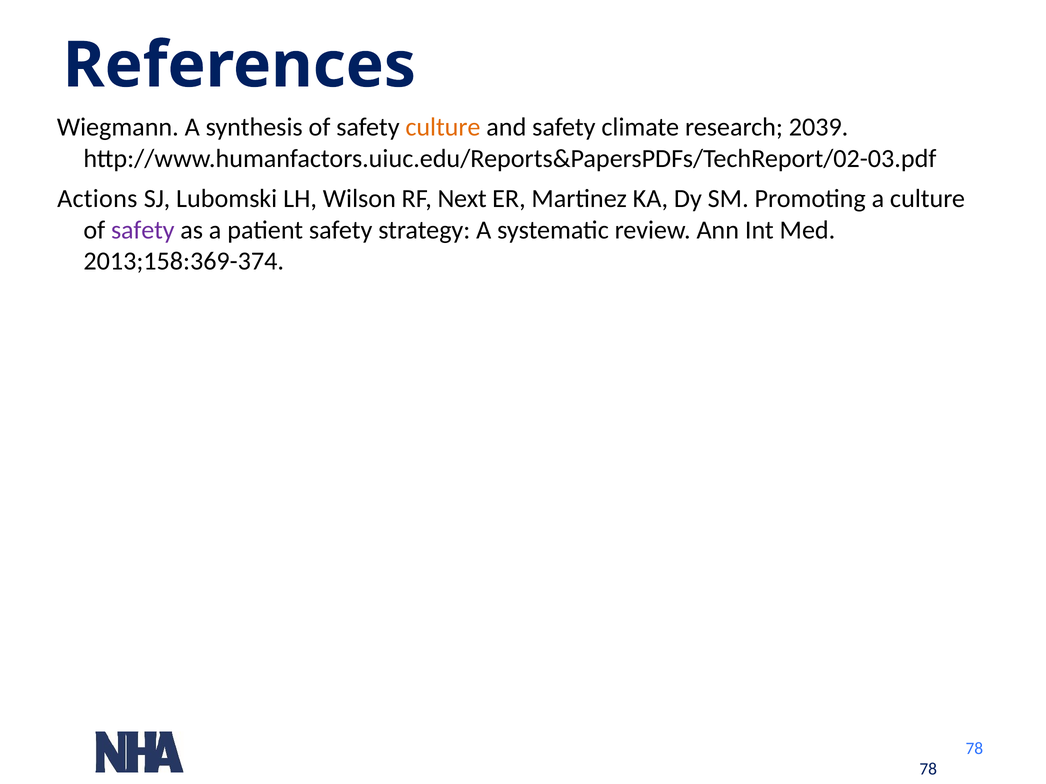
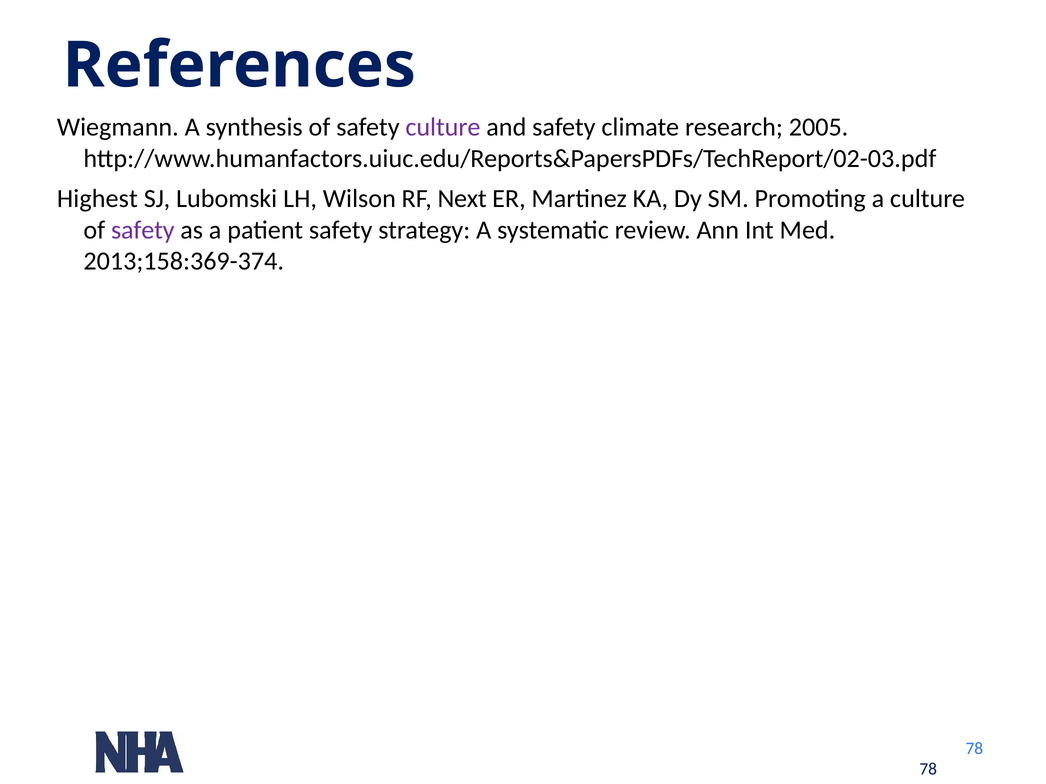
culture at (443, 127) colour: orange -> purple
2039: 2039 -> 2005
Actions: Actions -> Highest
